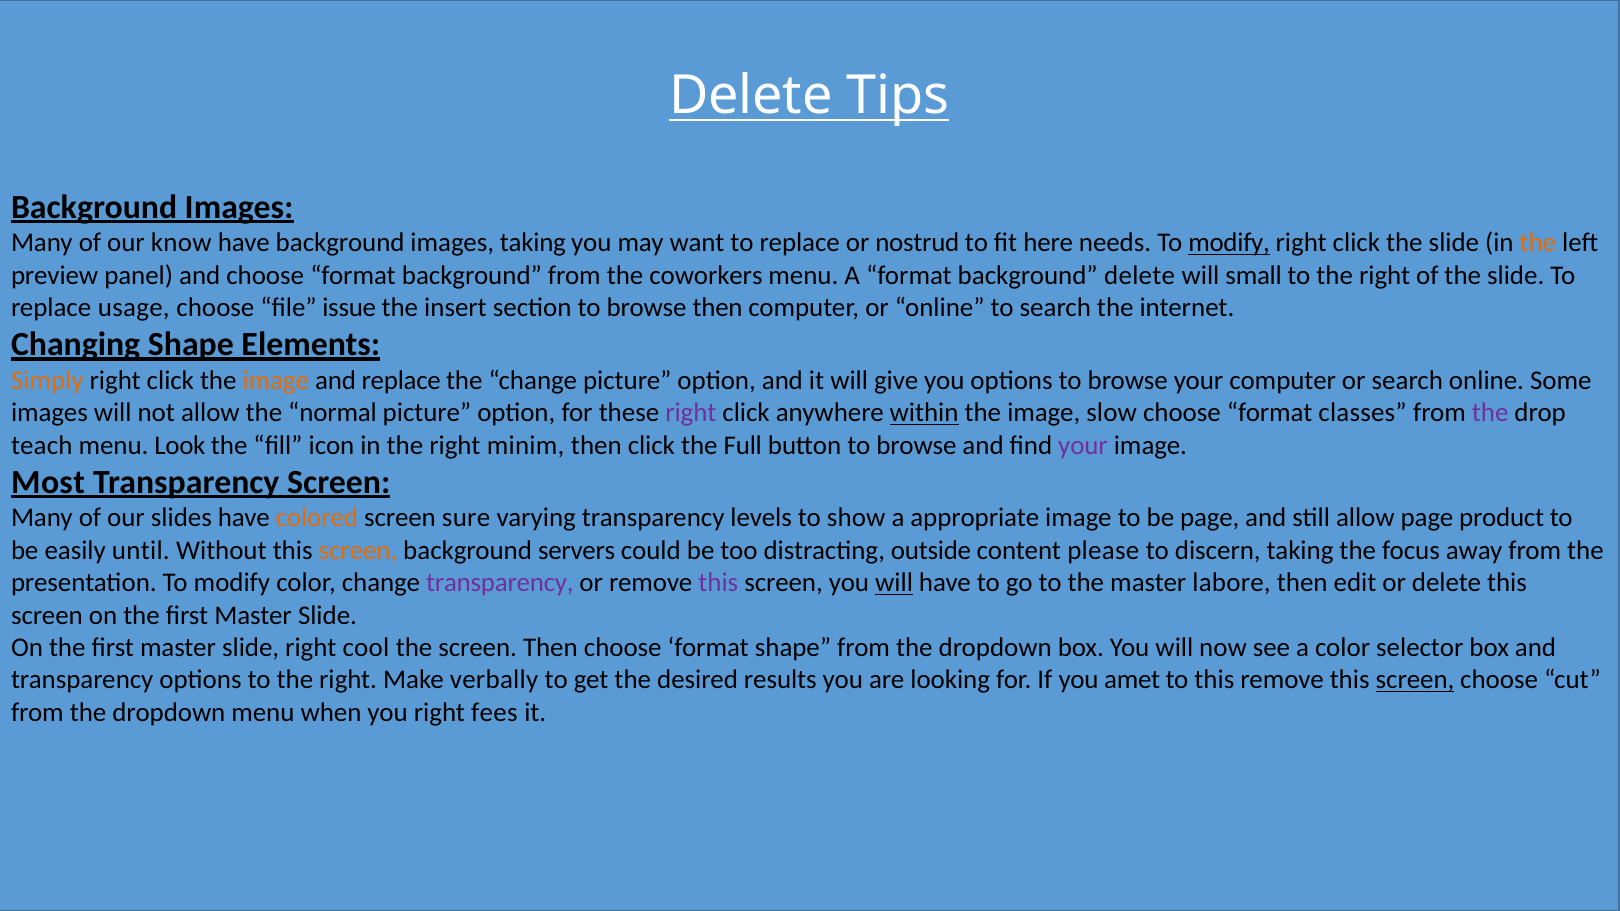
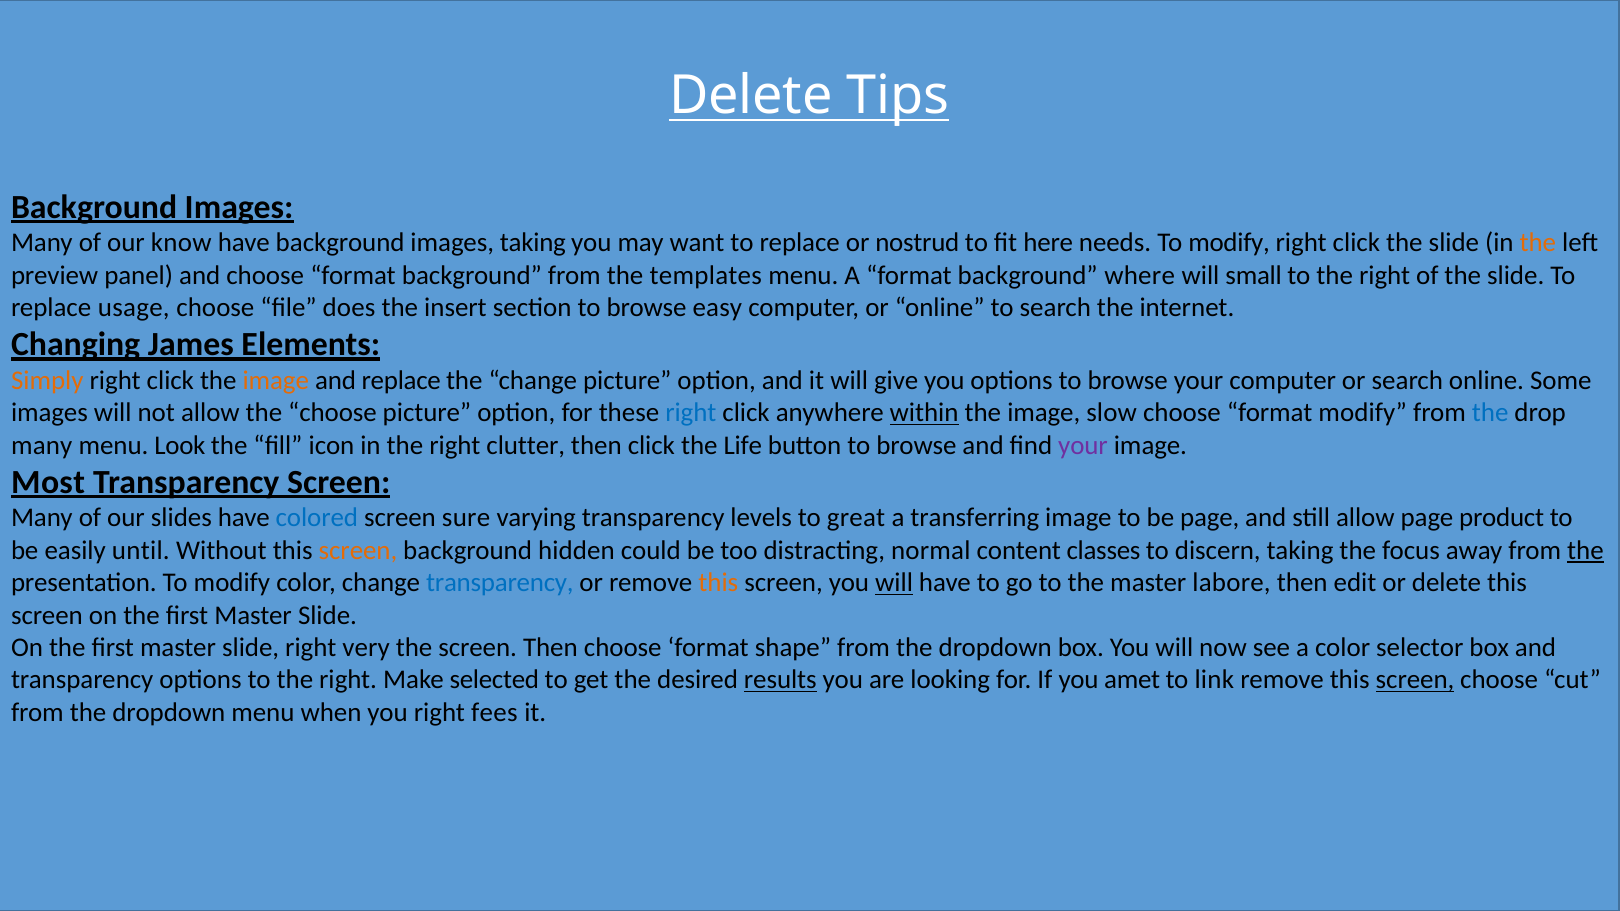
modify at (1229, 243) underline: present -> none
coworkers: coworkers -> templates
background delete: delete -> where
issue: issue -> does
browse then: then -> easy
Changing Shape: Shape -> James
the normal: normal -> choose
right at (691, 413) colour: purple -> blue
format classes: classes -> modify
the at (1490, 413) colour: purple -> blue
teach at (42, 445): teach -> many
minim: minim -> clutter
Full: Full -> Life
colored colour: orange -> blue
show: show -> great
appropriate: appropriate -> transferring
servers: servers -> hidden
outside: outside -> normal
please: please -> classes
the at (1585, 551) underline: none -> present
transparency at (500, 583) colour: purple -> blue
this at (718, 583) colour: purple -> orange
cool: cool -> very
verbally: verbally -> selected
results underline: none -> present
to this: this -> link
